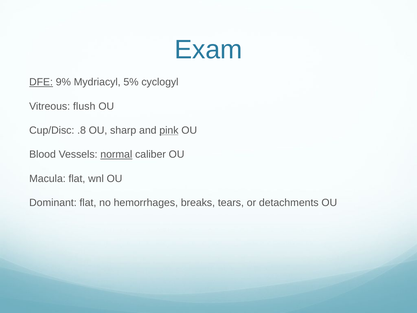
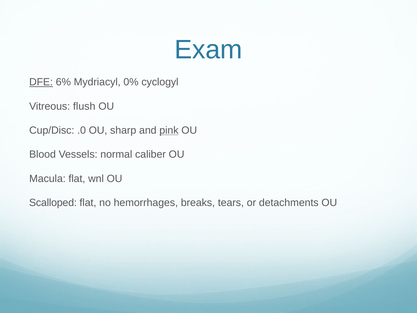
9%: 9% -> 6%
5%: 5% -> 0%
.8: .8 -> .0
normal underline: present -> none
Dominant: Dominant -> Scalloped
